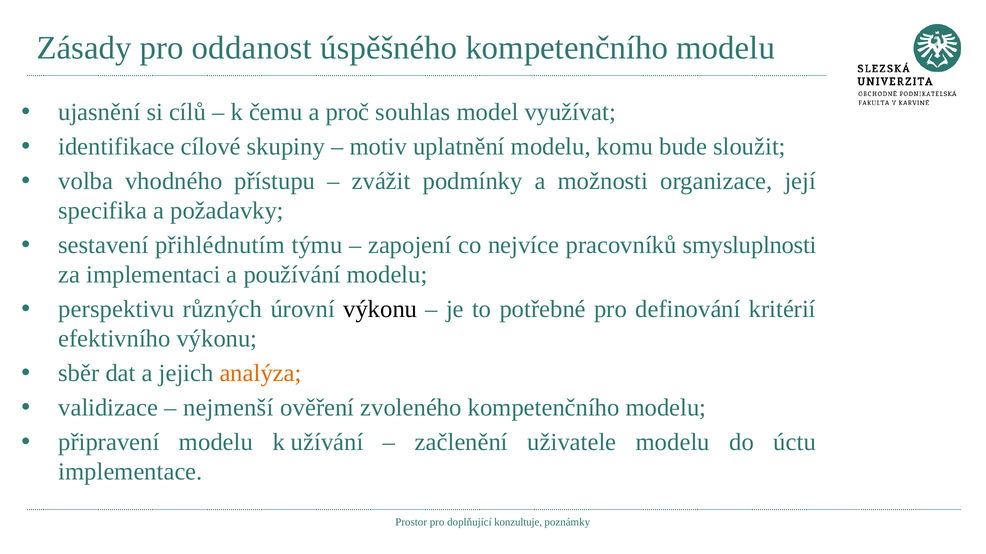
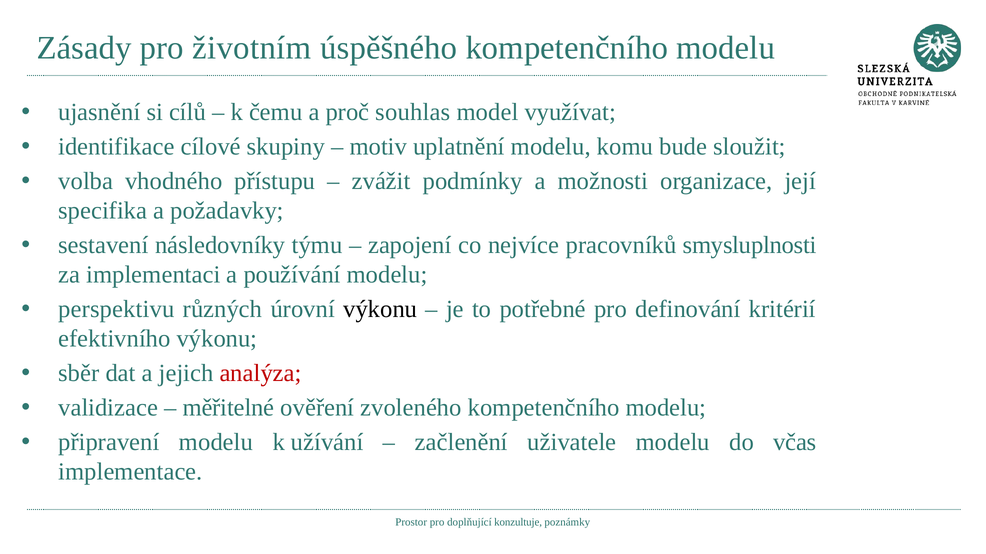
oddanost: oddanost -> životním
přihlédnutím: přihlédnutím -> následovníky
analýza colour: orange -> red
nejmenší: nejmenší -> měřitelné
úctu: úctu -> včas
